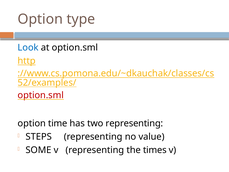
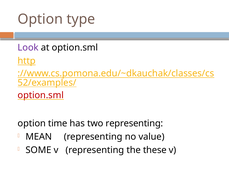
Look colour: blue -> purple
STEPS: STEPS -> MEAN
times: times -> these
